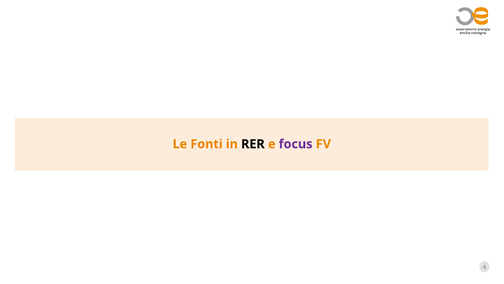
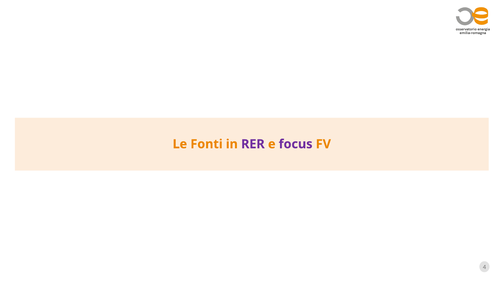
RER colour: black -> purple
